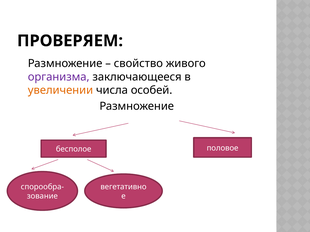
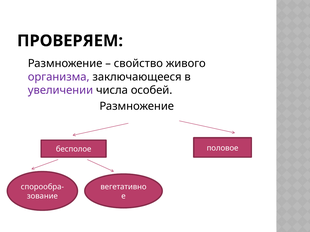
увеличении colour: orange -> purple
